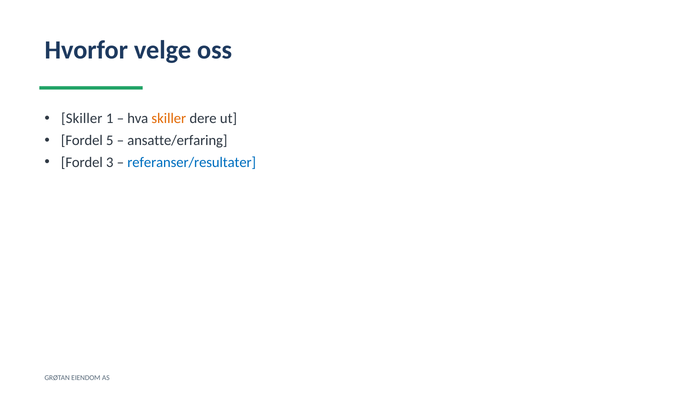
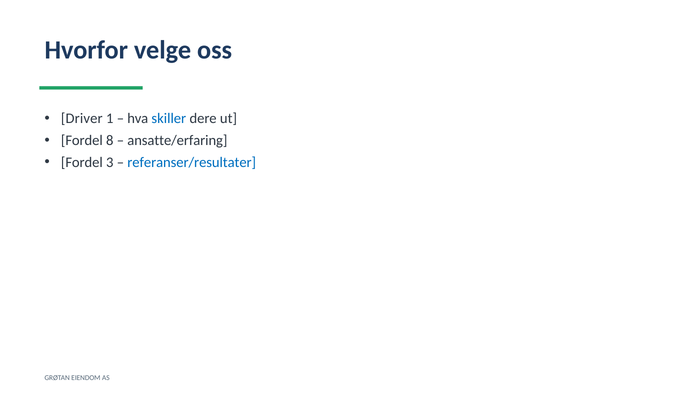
Skiller at (82, 119): Skiller -> Driver
skiller at (169, 119) colour: orange -> blue
5: 5 -> 8
